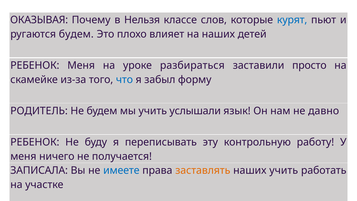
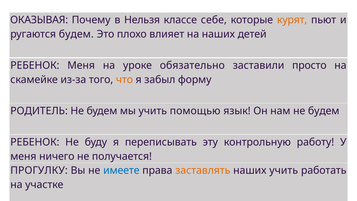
слов: слов -> себе
курят colour: blue -> orange
разбираться: разбираться -> обязательно
что colour: blue -> orange
услышали: услышали -> помощью
нам не давно: давно -> будем
ЗАПИСАЛА: ЗАПИСАЛА -> ПРОГУЛКУ
